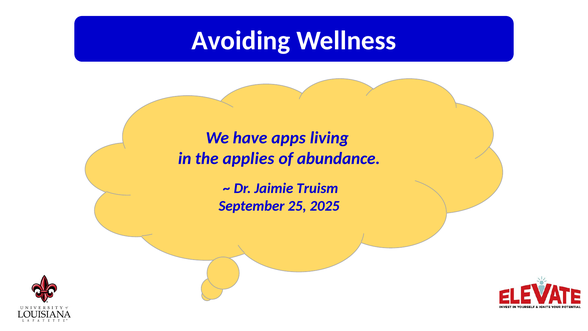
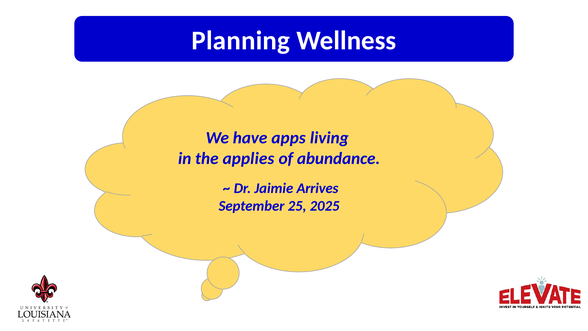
Avoiding: Avoiding -> Planning
Truism: Truism -> Arrives
